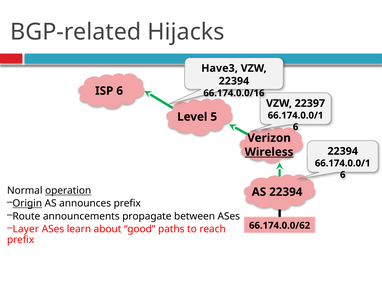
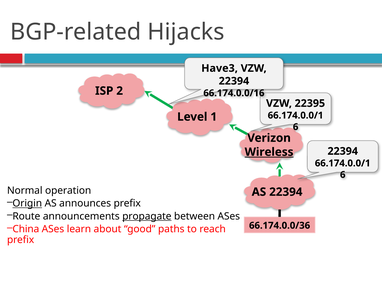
ISP 6: 6 -> 2
22397: 22397 -> 22395
5: 5 -> 1
operation underline: present -> none
propagate underline: none -> present
Layer: Layer -> China
66.174.0.0/62: 66.174.0.0/62 -> 66.174.0.0/36
